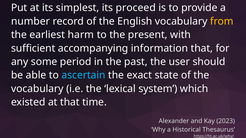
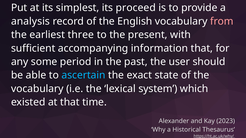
number: number -> analysis
from colour: yellow -> pink
harm: harm -> three
